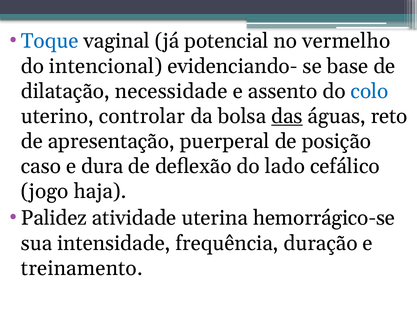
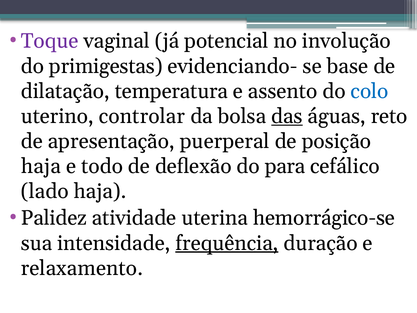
Toque colour: blue -> purple
vermelho: vermelho -> involução
intencional: intencional -> primigestas
necessidade: necessidade -> temperatura
caso at (41, 166): caso -> haja
dura: dura -> todo
lado: lado -> para
jogo: jogo -> lado
frequência underline: none -> present
treinamento: treinamento -> relaxamento
